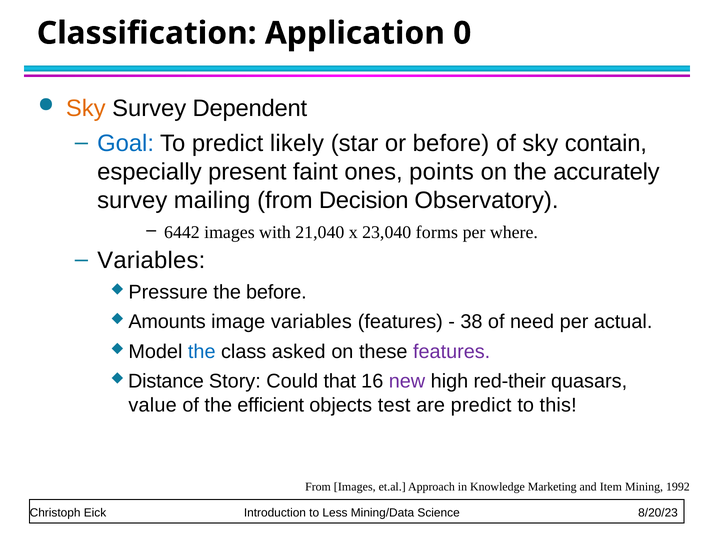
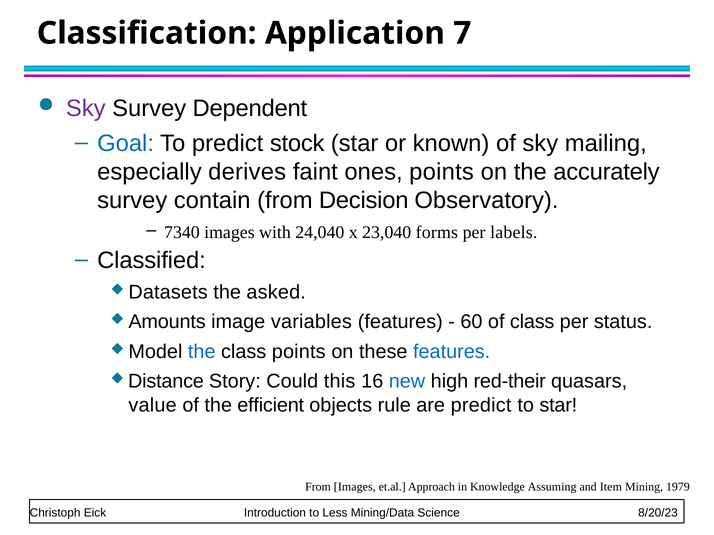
0: 0 -> 7
Sky at (86, 109) colour: orange -> purple
likely: likely -> stock
or before: before -> known
contain: contain -> mailing
present: present -> derives
mailing: mailing -> contain
6442: 6442 -> 7340
21,040: 21,040 -> 24,040
where: where -> labels
Variables at (151, 261): Variables -> Classified
Pressure: Pressure -> Datasets
the before: before -> asked
38: 38 -> 60
of need: need -> class
actual: actual -> status
class asked: asked -> points
features at (452, 352) colour: purple -> blue
that: that -> this
new colour: purple -> blue
test: test -> rule
to this: this -> star
Marketing: Marketing -> Assuming
1992: 1992 -> 1979
